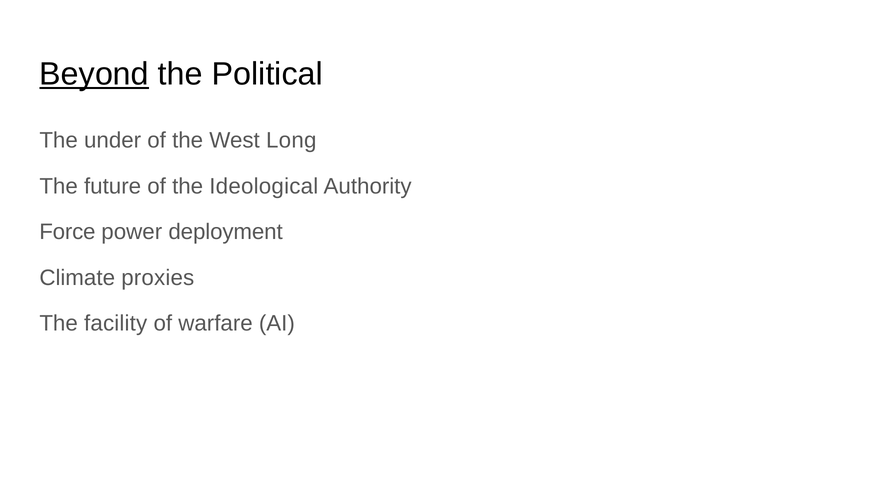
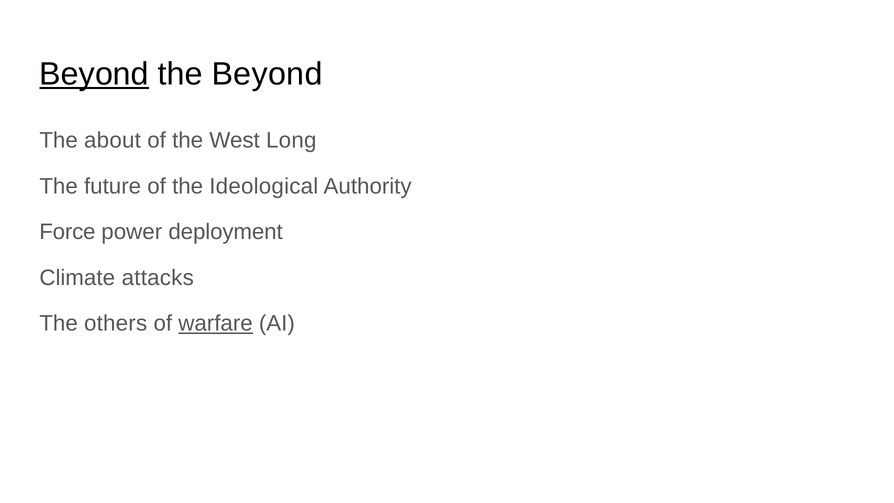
the Political: Political -> Beyond
under: under -> about
proxies: proxies -> attacks
facility: facility -> others
warfare underline: none -> present
